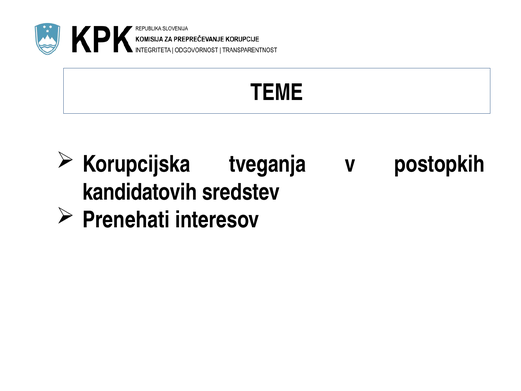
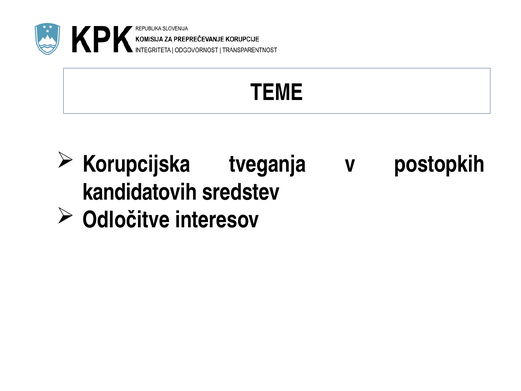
Prenehati: Prenehati -> Odločitve
